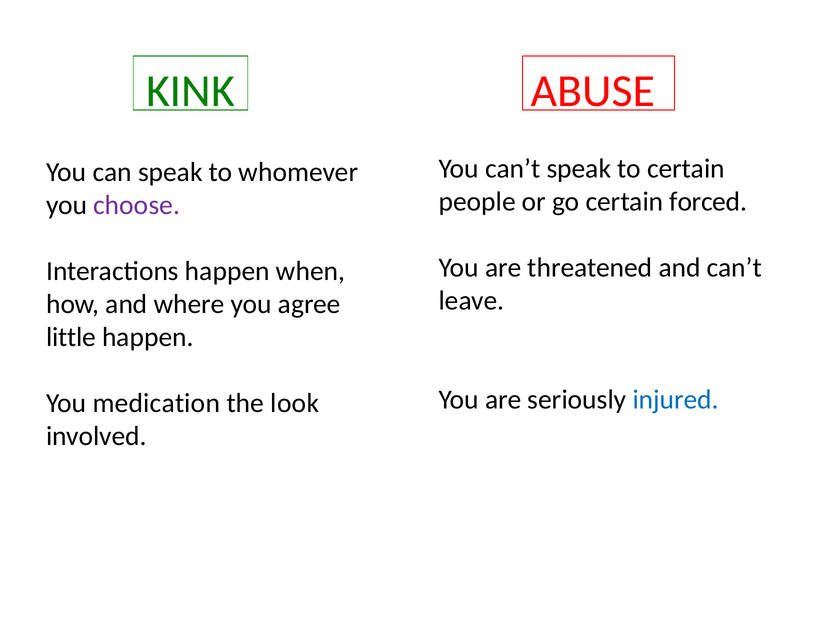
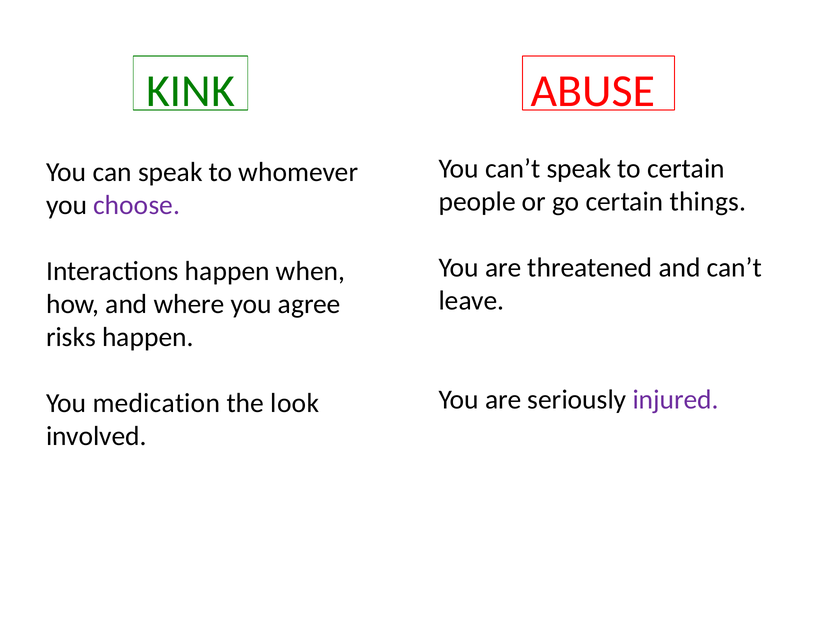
forced: forced -> things
little: little -> risks
injured colour: blue -> purple
